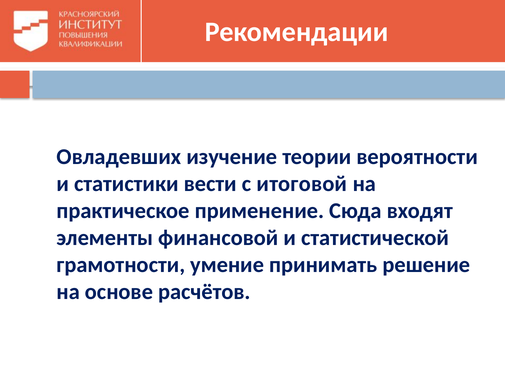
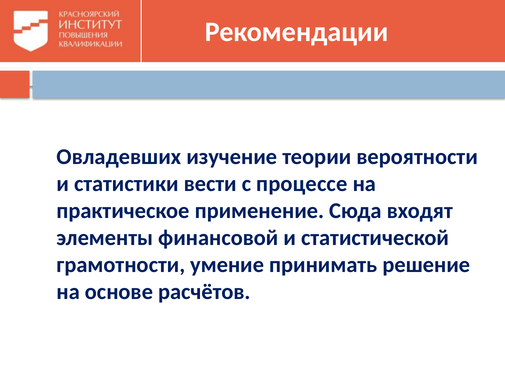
итоговой: итоговой -> процессе
